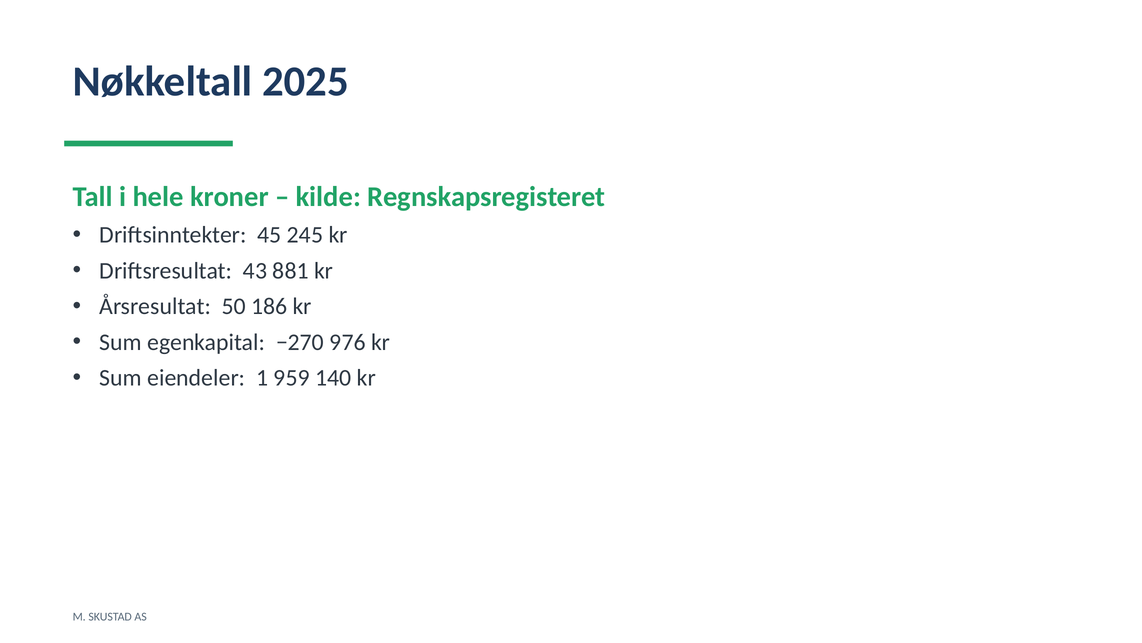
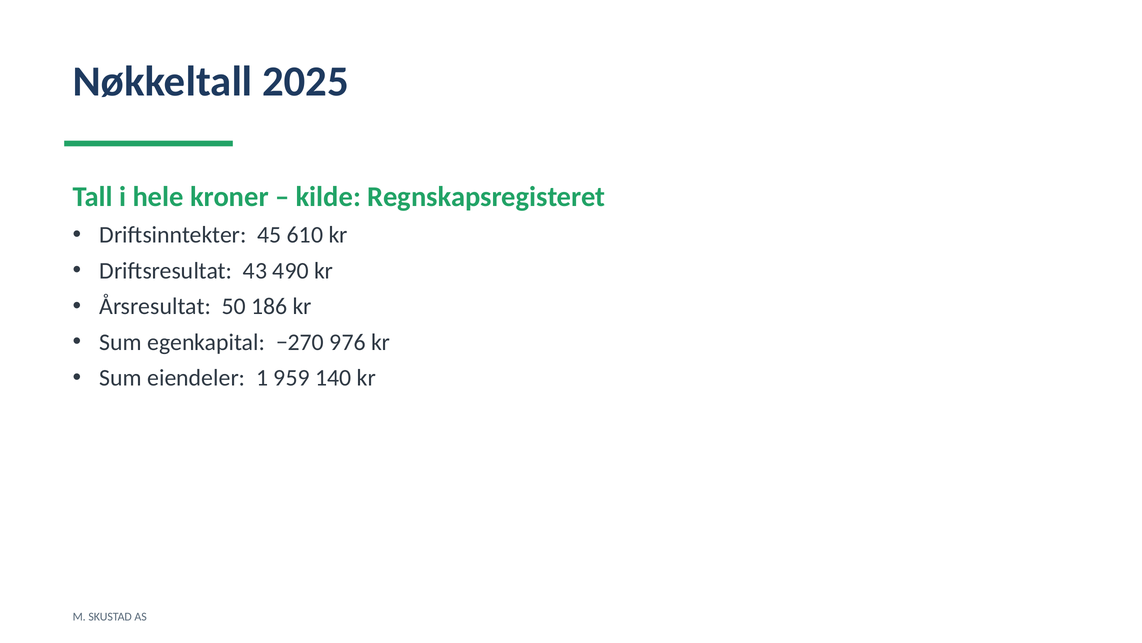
245: 245 -> 610
881: 881 -> 490
